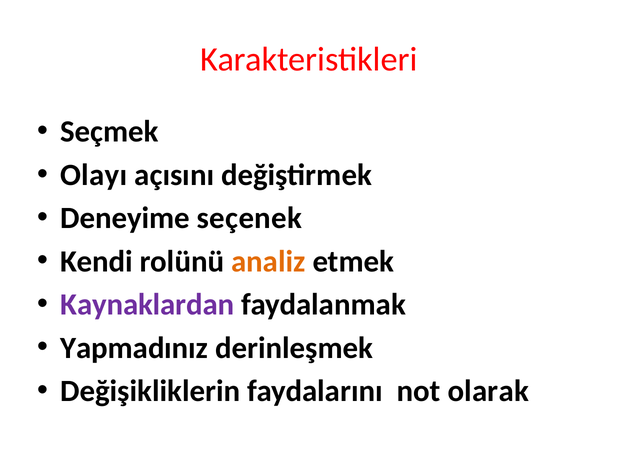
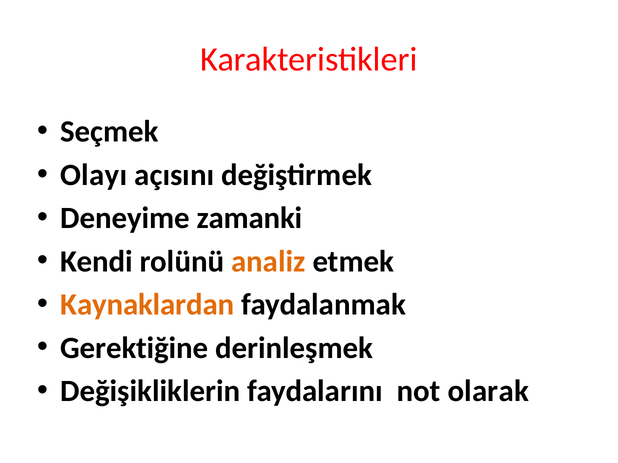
seçenek: seçenek -> zamanki
Kaynaklardan colour: purple -> orange
Yapmadınız: Yapmadınız -> Gerektiğine
